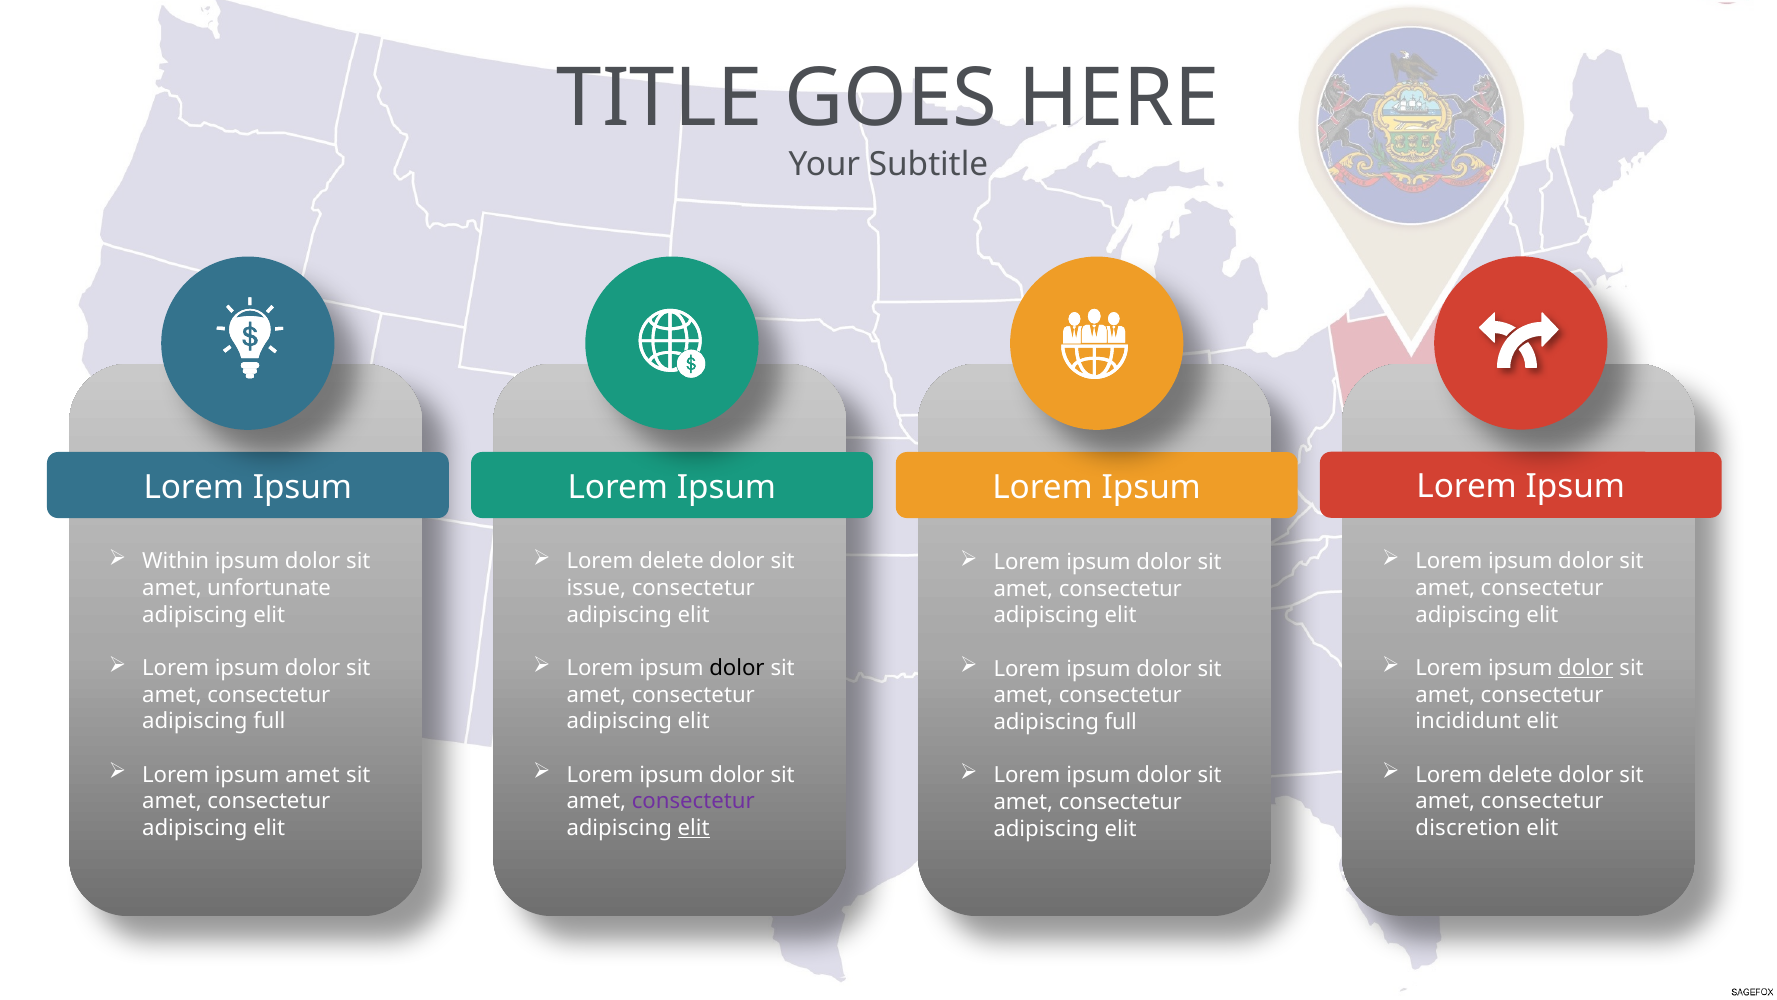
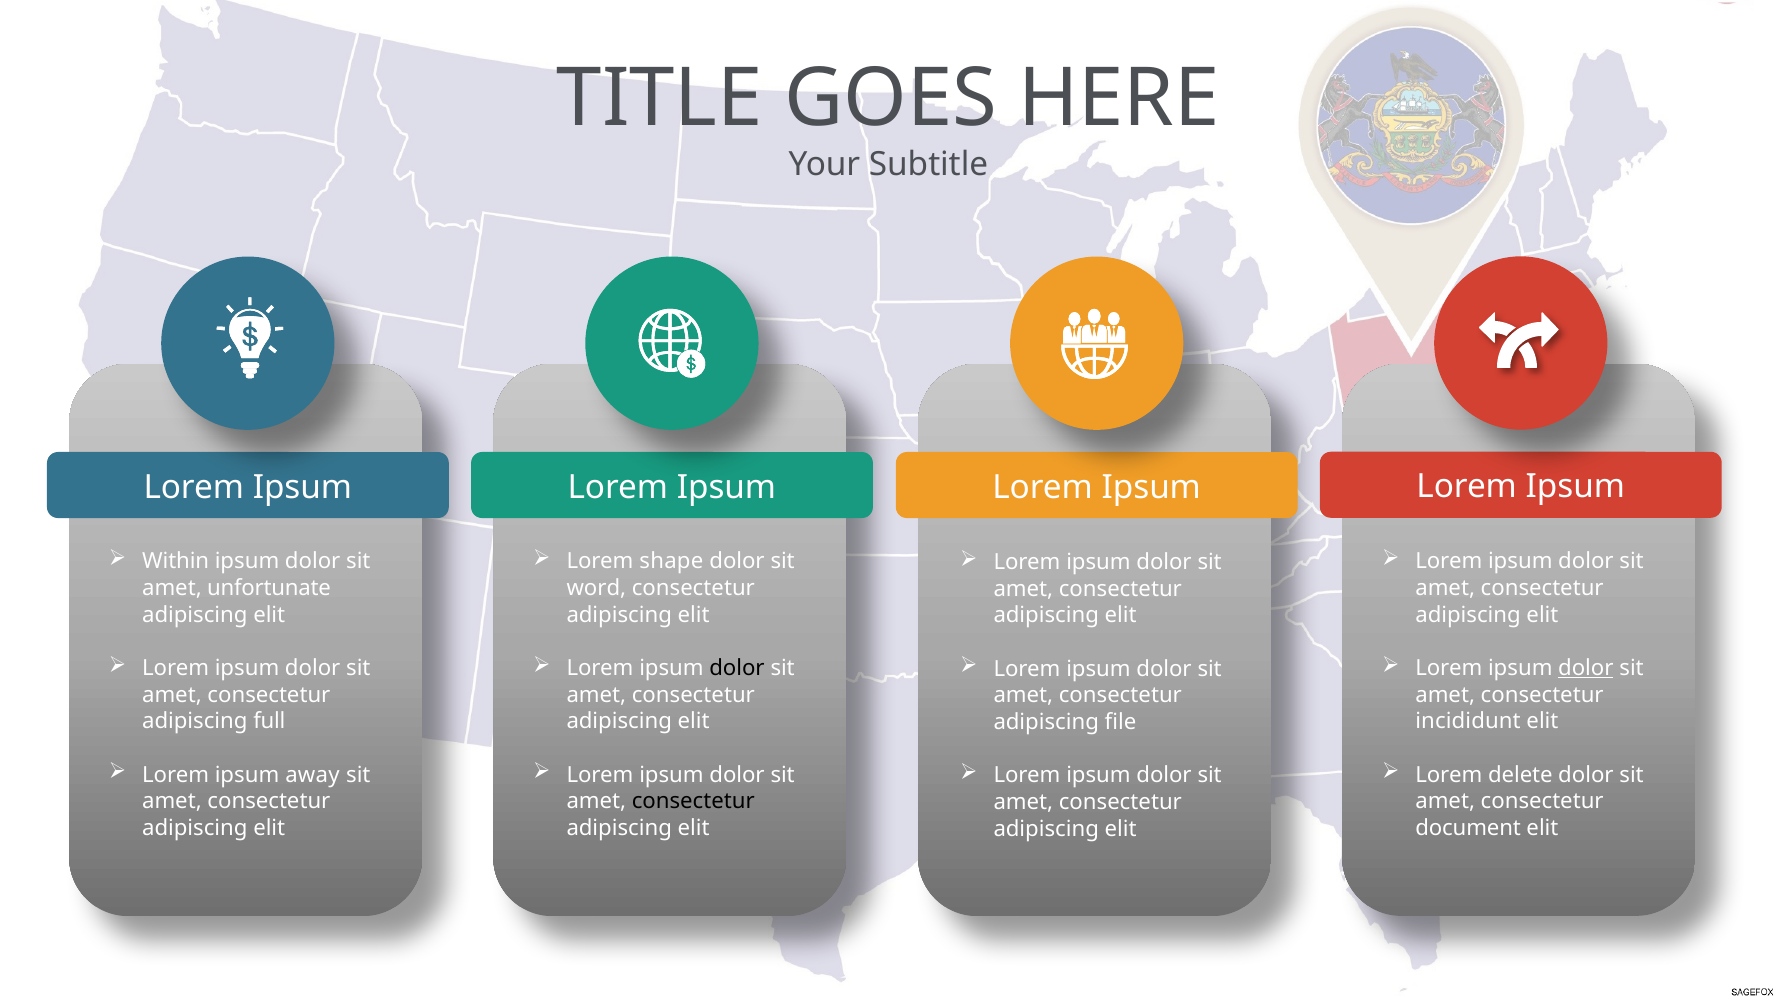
delete at (672, 561): delete -> shape
issue: issue -> word
full at (1121, 722): full -> file
ipsum amet: amet -> away
consectetur at (693, 801) colour: purple -> black
elit at (694, 828) underline: present -> none
discretion: discretion -> document
